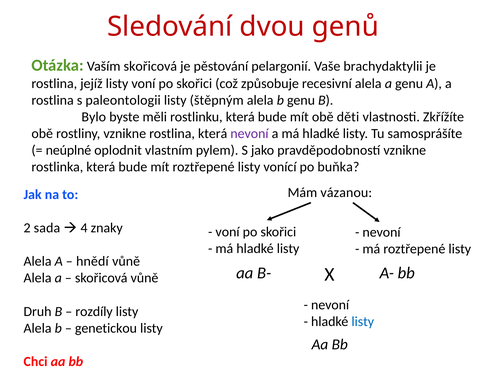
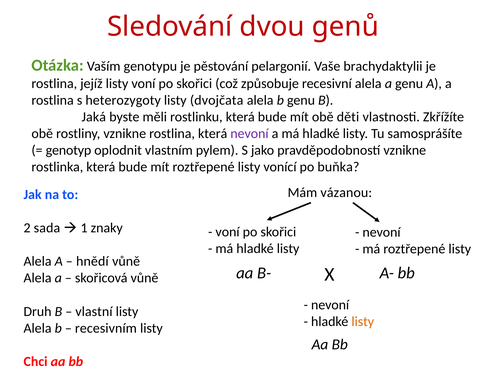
Vaším skořicová: skořicová -> genotypu
paleontologii: paleontologii -> heterozygoty
štěpným: štěpným -> dvojčata
Bylo: Bylo -> Jaká
neúplné: neúplné -> genotyp
4: 4 -> 1
rozdíly: rozdíly -> vlastní
listy at (363, 322) colour: blue -> orange
genetickou: genetickou -> recesivním
